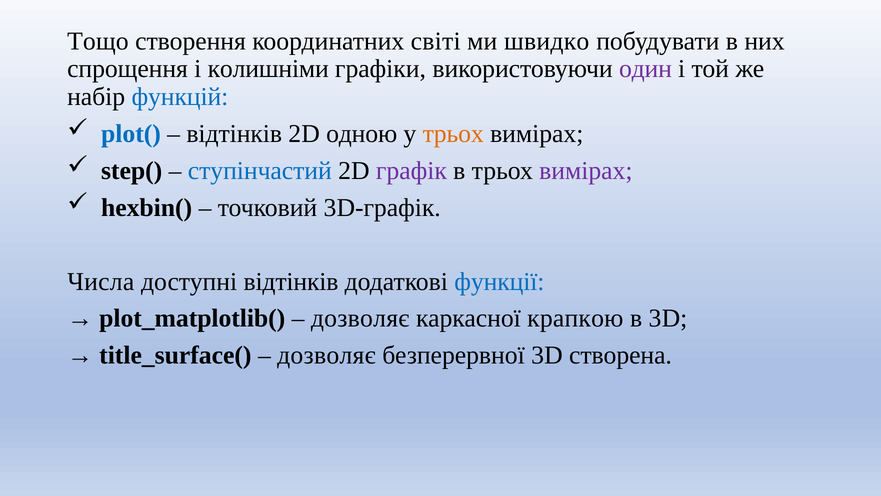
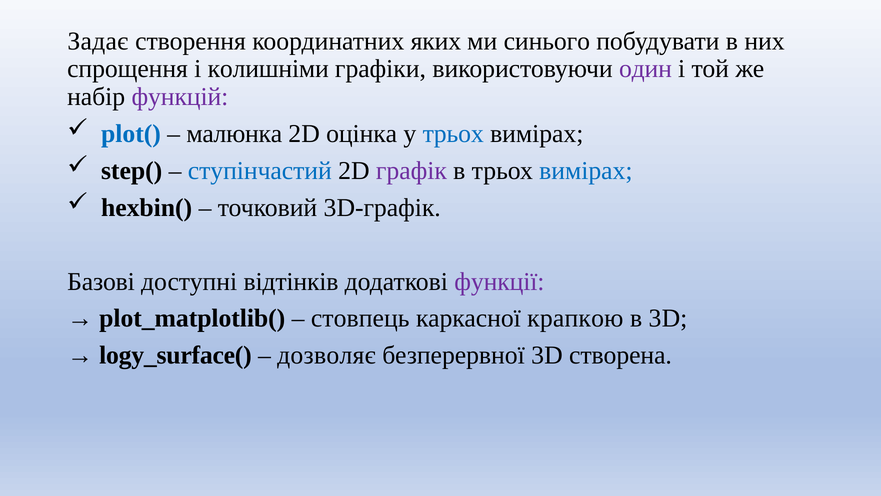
Тощо: Тощо -> Задає
світі: світі -> яких
швидко: швидко -> синього
функцій colour: blue -> purple
відтінків at (234, 134): відтінків -> малюнка
одною: одною -> оцінка
трьох at (453, 134) colour: orange -> blue
вимірах at (586, 170) colour: purple -> blue
Числа: Числа -> Базові
функції colour: blue -> purple
дозволяє at (360, 318): дозволяє -> стовпець
title_surface(: title_surface( -> logy_surface(
